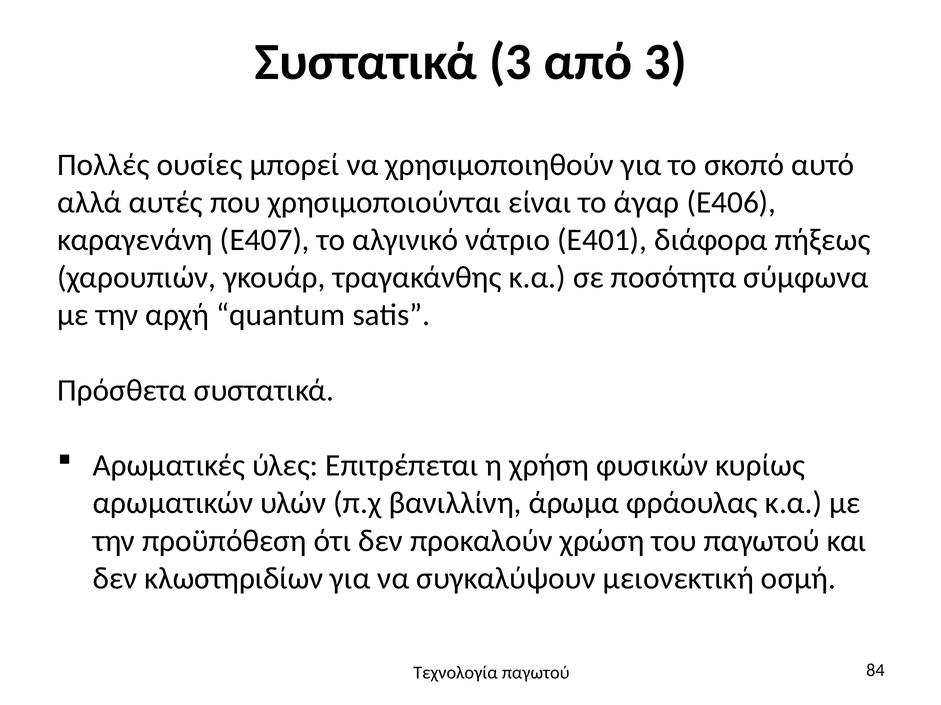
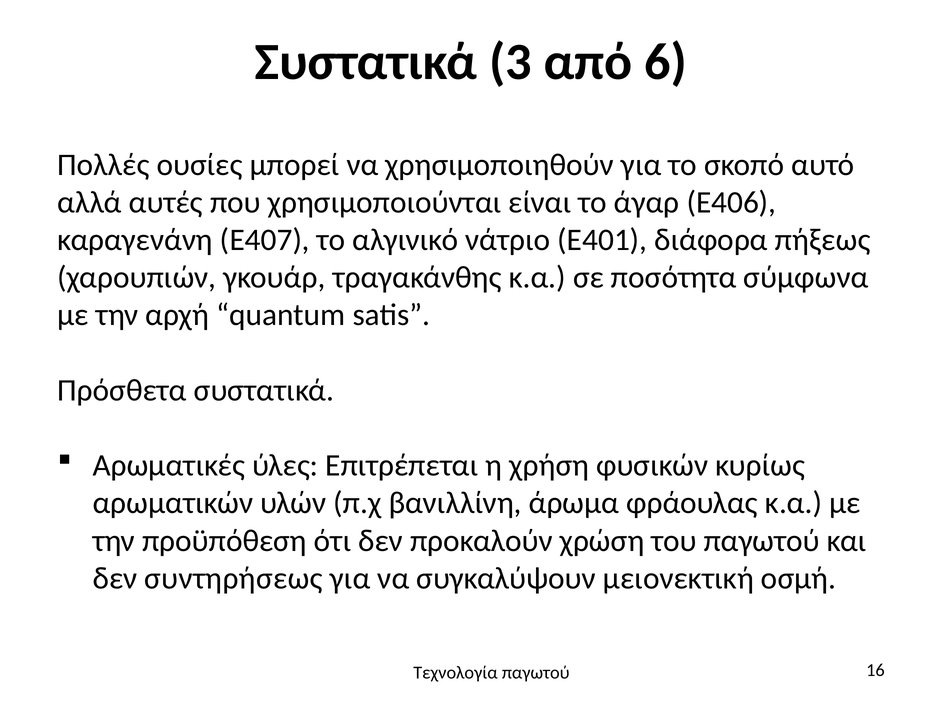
από 3: 3 -> 6
κλωστηριδίων: κλωστηριδίων -> συντηρήσεως
84: 84 -> 16
